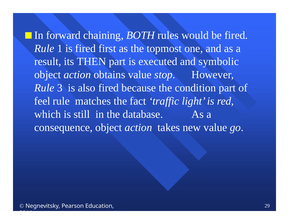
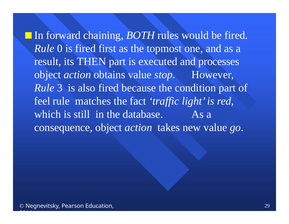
1: 1 -> 0
symbolic: symbolic -> processes
